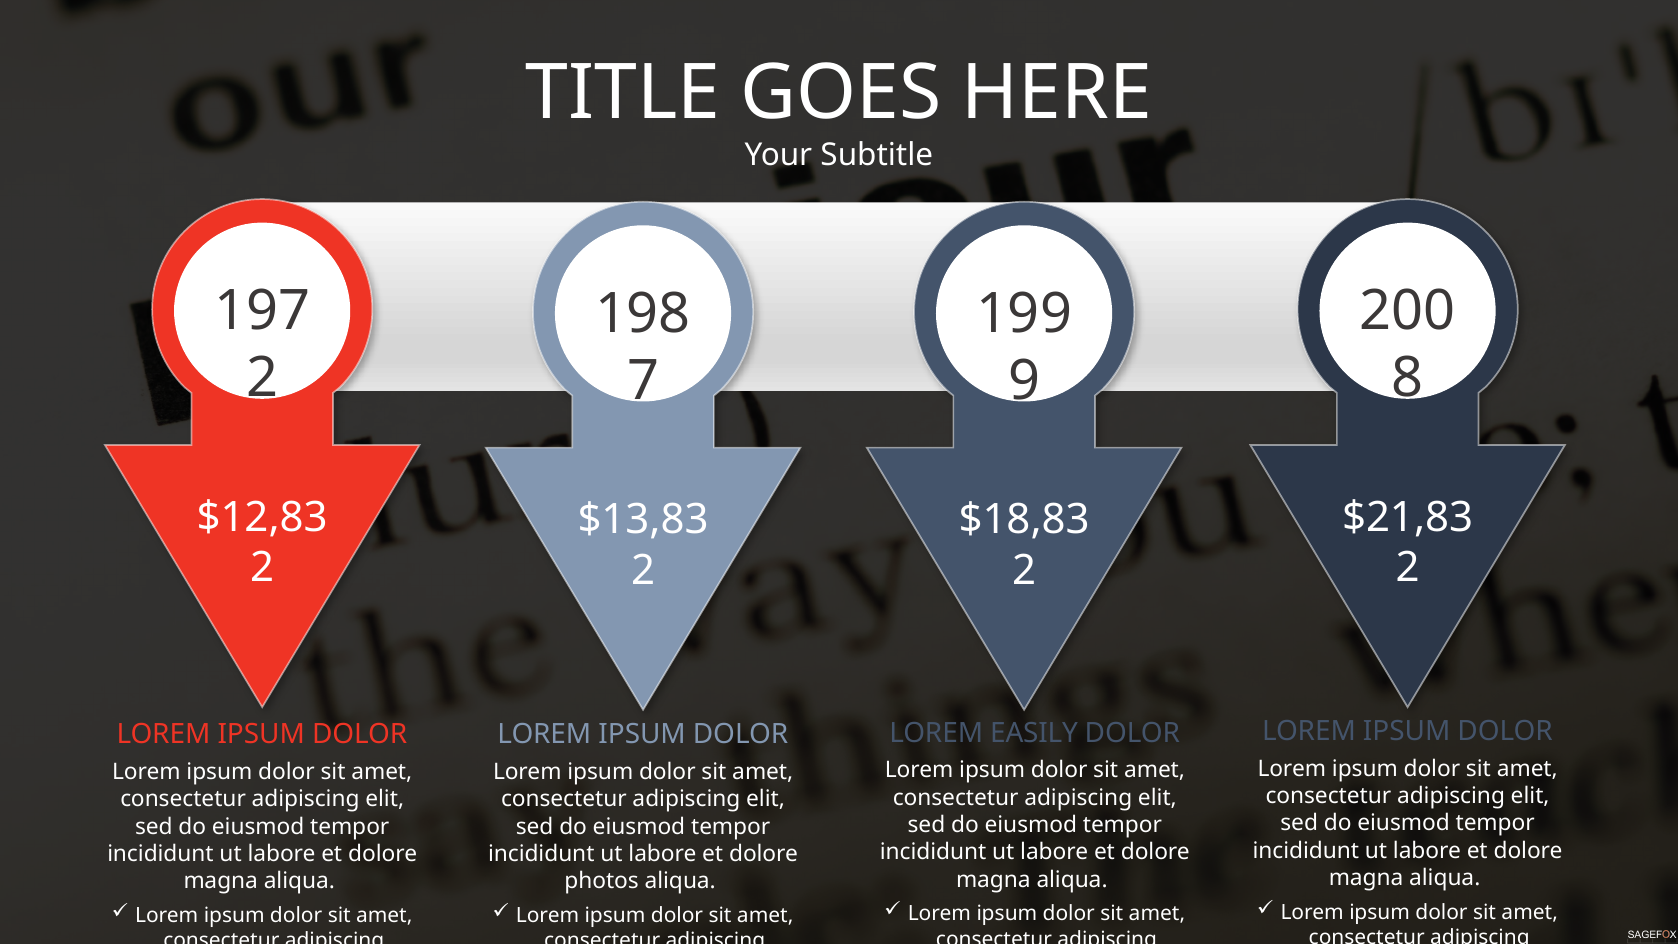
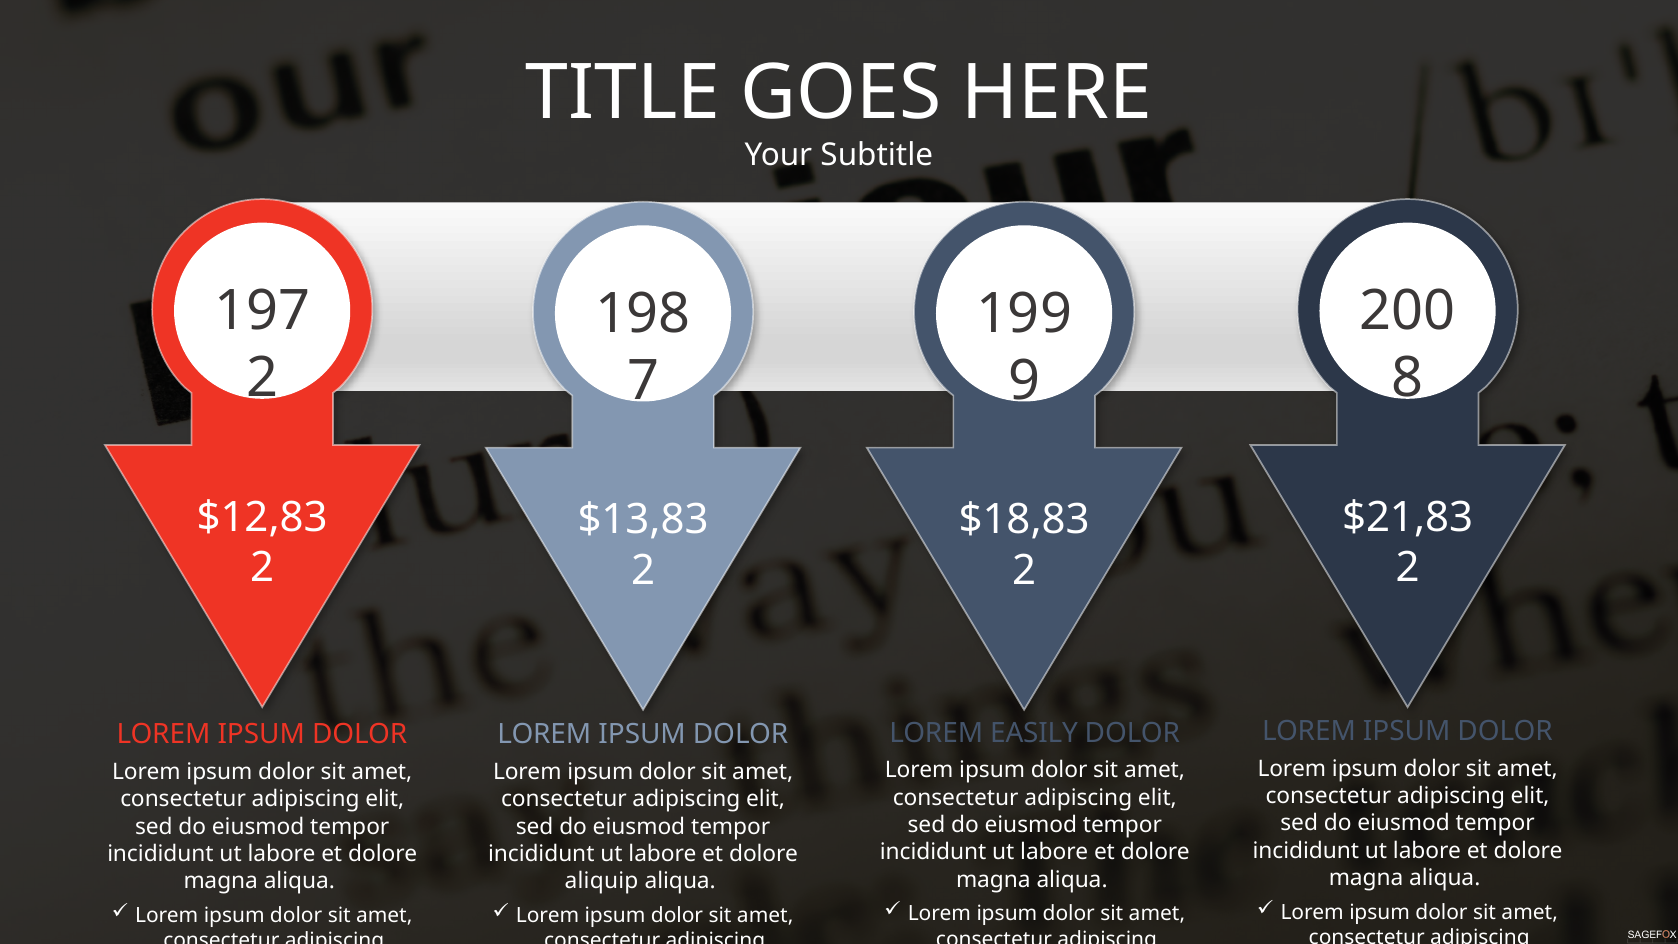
photos: photos -> aliquip
